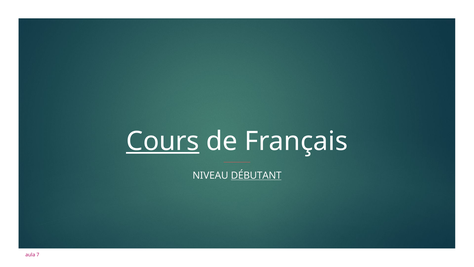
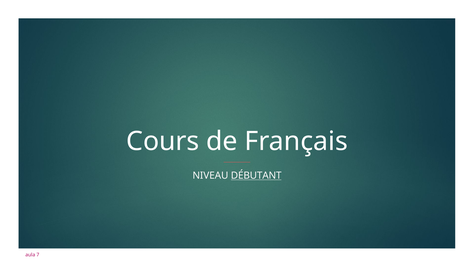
Cours underline: present -> none
